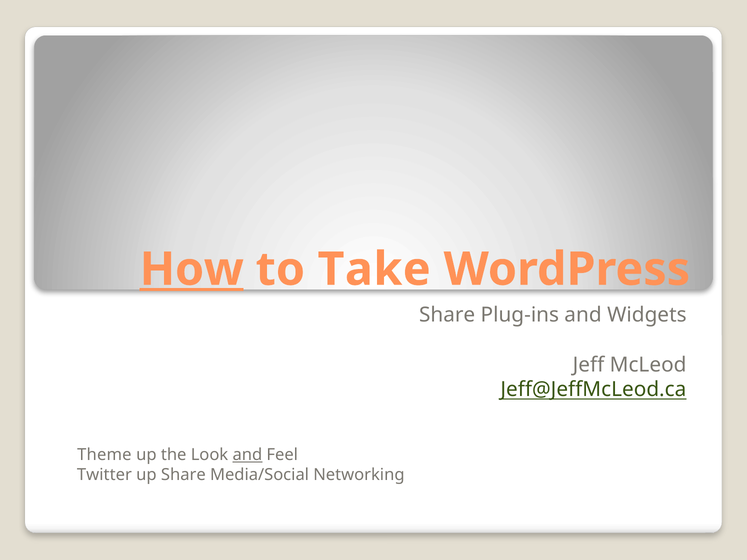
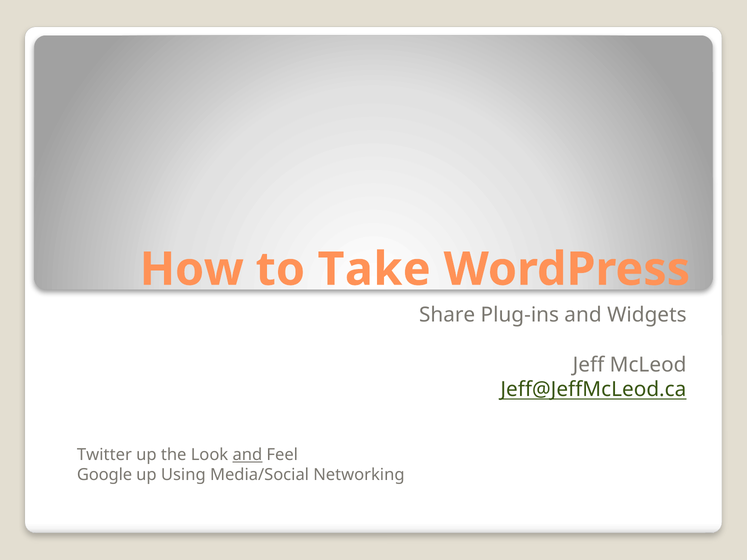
How underline: present -> none
Theme: Theme -> Twitter
Twitter: Twitter -> Google
up Share: Share -> Using
